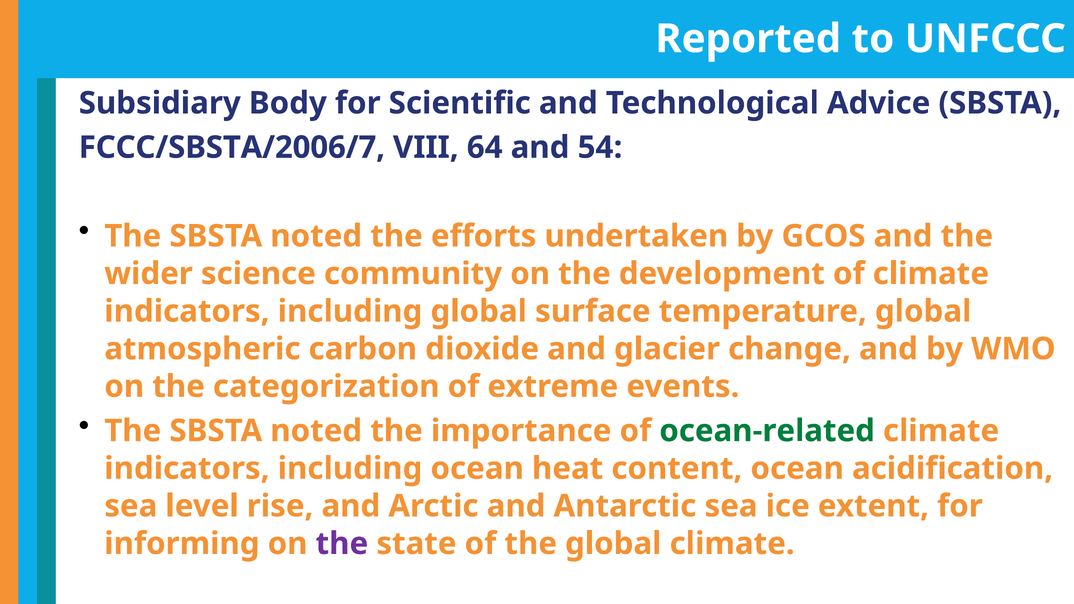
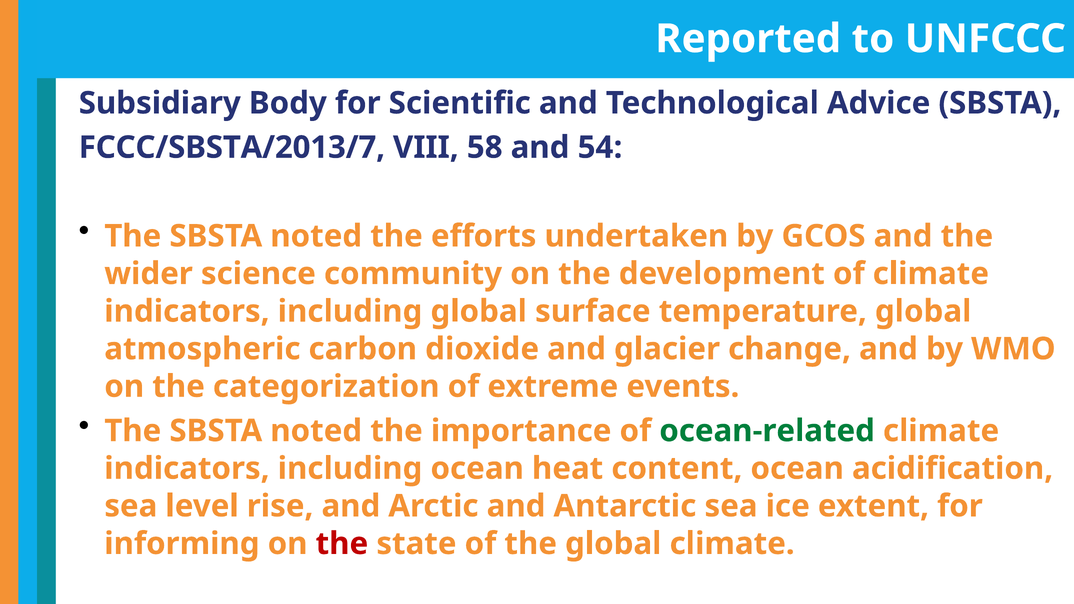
FCCC/SBSTA/2006/7: FCCC/SBSTA/2006/7 -> FCCC/SBSTA/2013/7
64: 64 -> 58
the at (342, 544) colour: purple -> red
